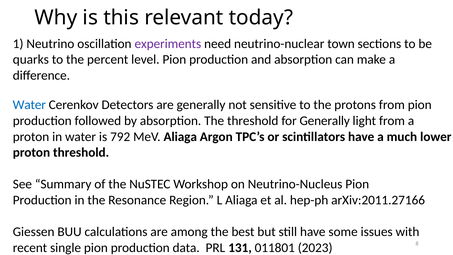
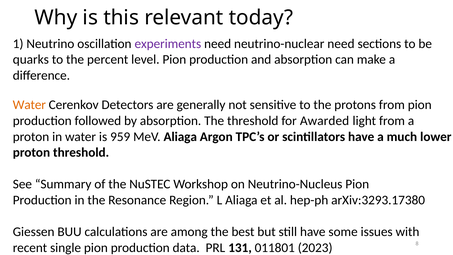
neutrino-nuclear town: town -> need
Water at (29, 105) colour: blue -> orange
for Generally: Generally -> Awarded
792: 792 -> 959
arXiv:2011.27166: arXiv:2011.27166 -> arXiv:3293.17380
